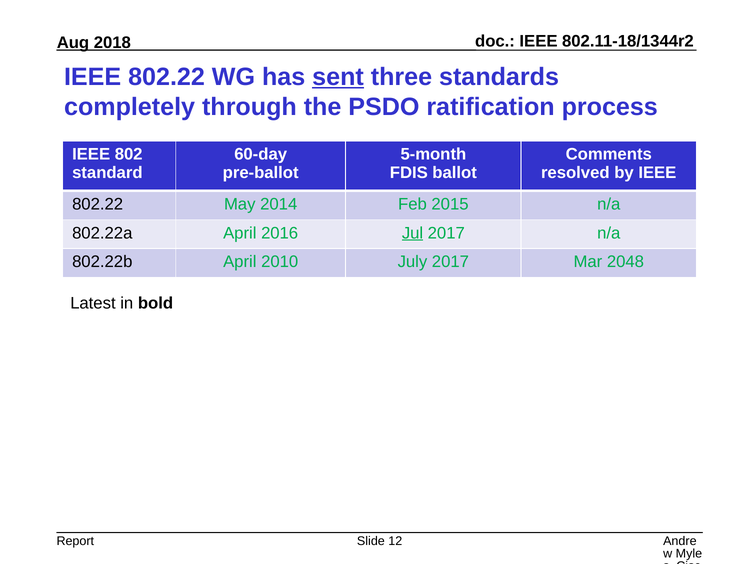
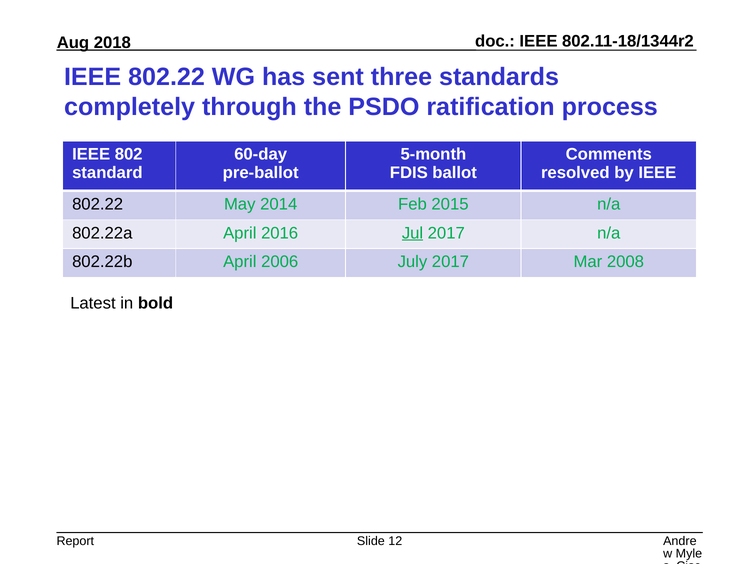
sent underline: present -> none
2010: 2010 -> 2006
2048: 2048 -> 2008
